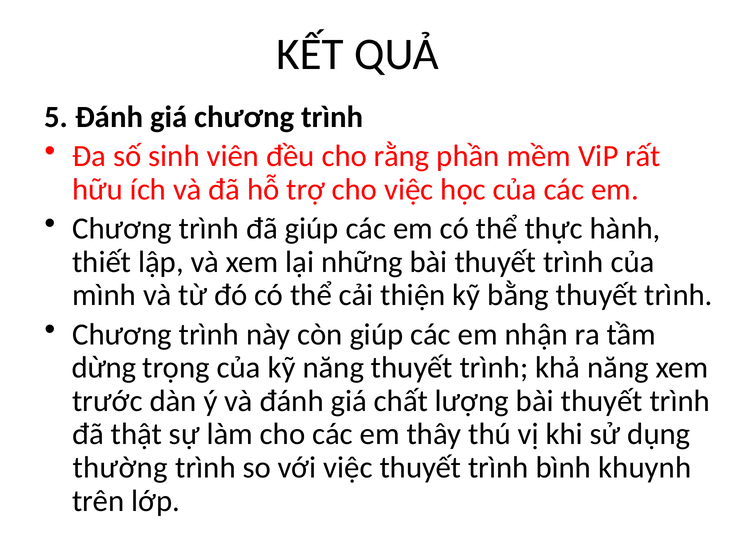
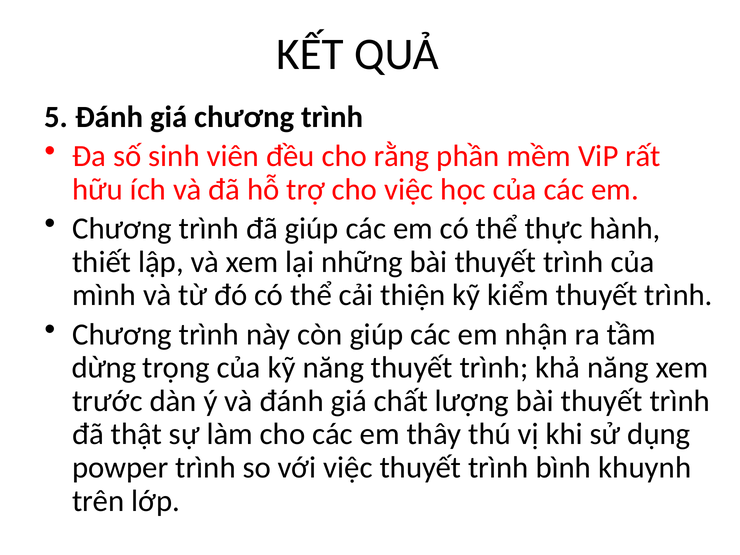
bằng: bằng -> kiểm
thường: thường -> powper
